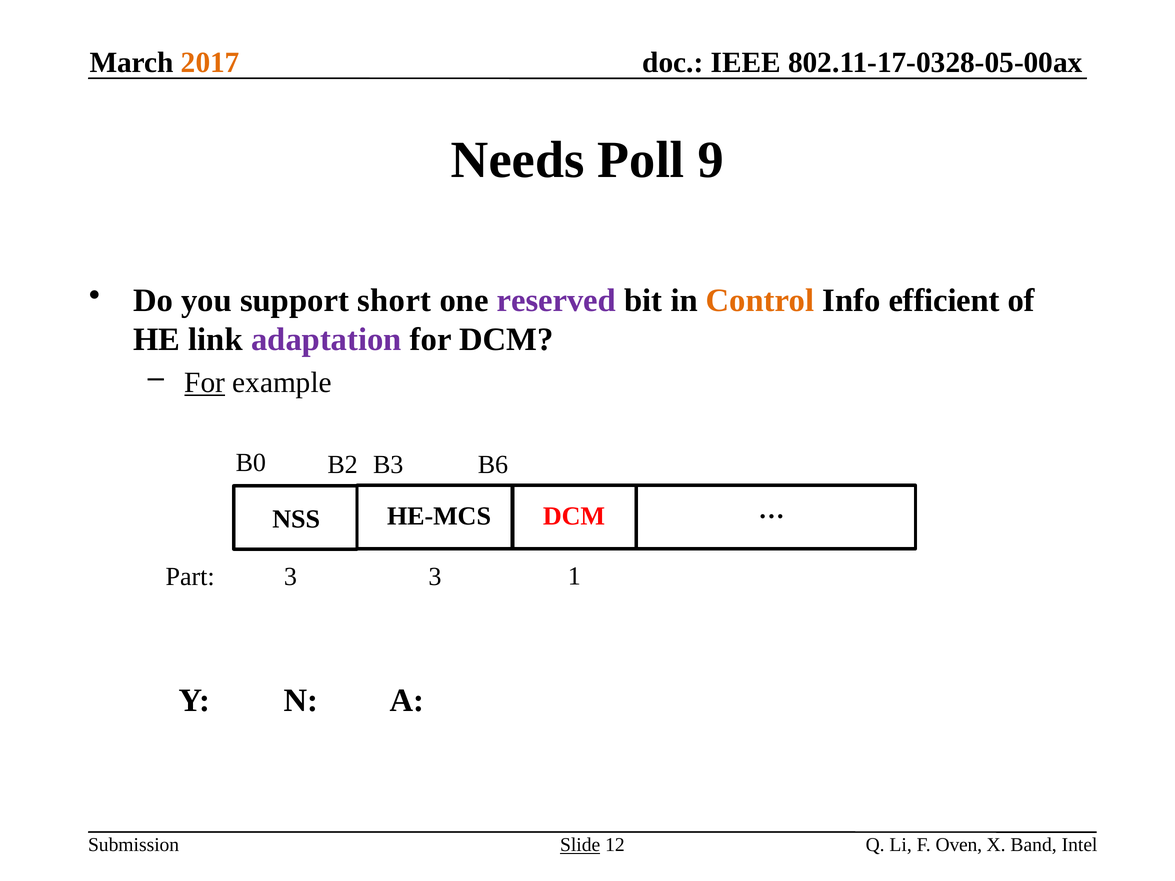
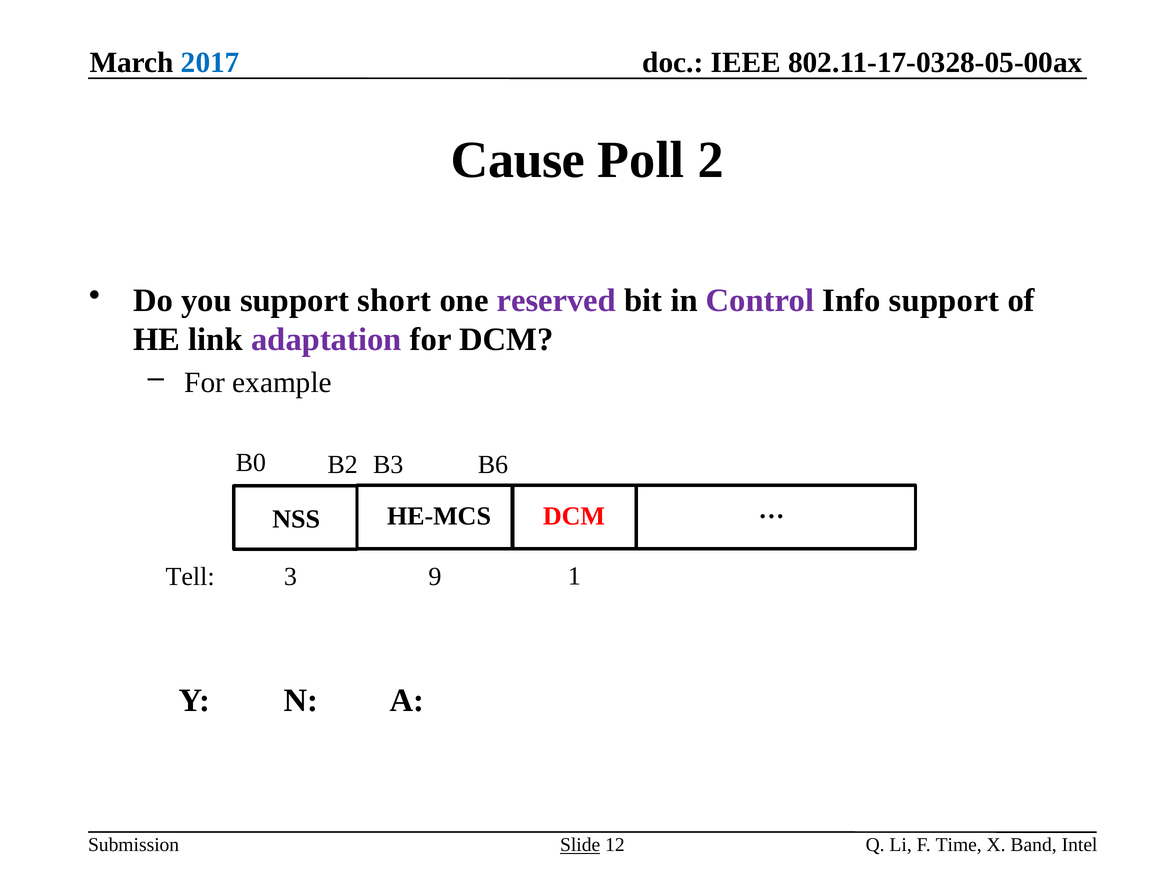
2017 colour: orange -> blue
Needs: Needs -> Cause
9: 9 -> 2
Control colour: orange -> purple
Info efficient: efficient -> support
For at (205, 383) underline: present -> none
Part: Part -> Tell
3 3: 3 -> 9
Oven: Oven -> Time
